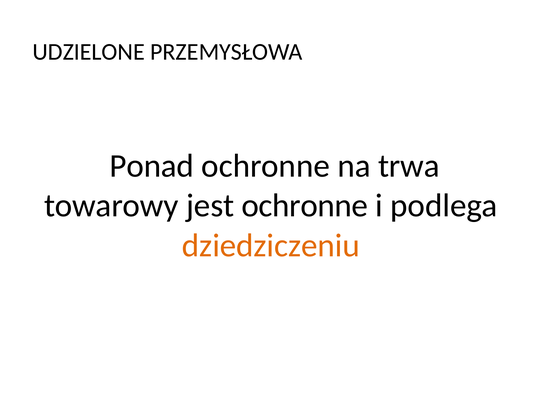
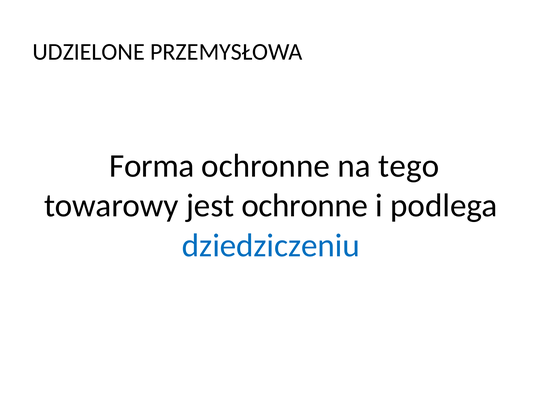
Ponad: Ponad -> Forma
trwa: trwa -> tego
dziedziczeniu colour: orange -> blue
